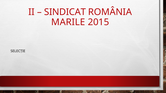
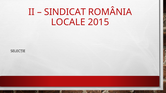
MARILE: MARILE -> LOCALE
